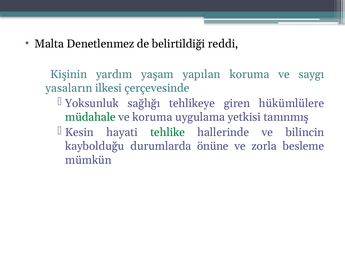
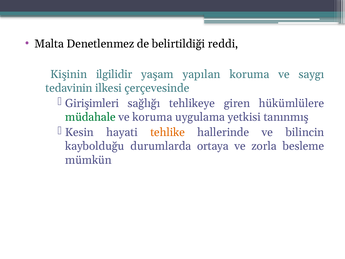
yardım: yardım -> ilgilidir
yasaların: yasaların -> tedavinin
Yoksunluk: Yoksunluk -> Girişimleri
tehlike colour: green -> orange
önüne: önüne -> ortaya
